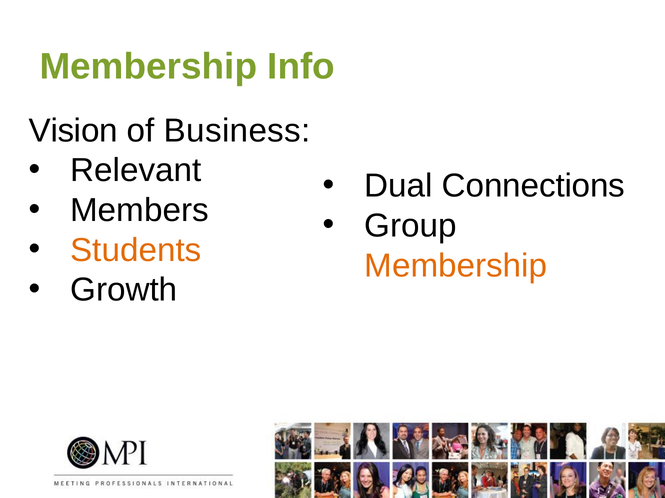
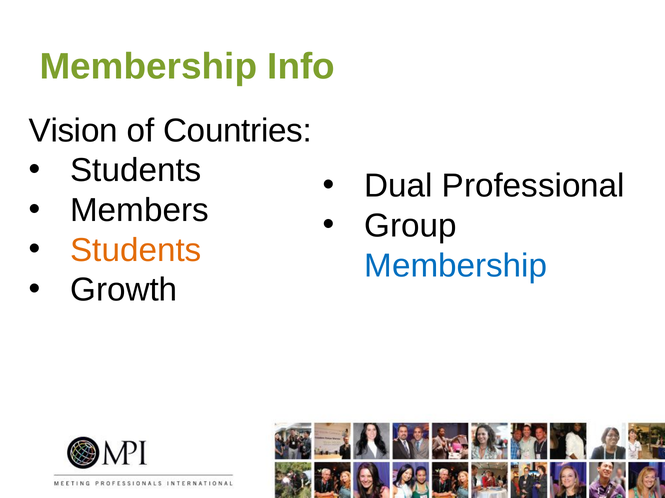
Business: Business -> Countries
Relevant at (136, 171): Relevant -> Students
Connections: Connections -> Professional
Membership at (456, 266) colour: orange -> blue
